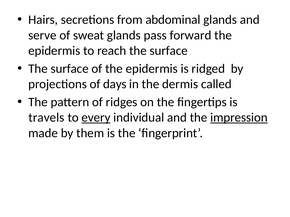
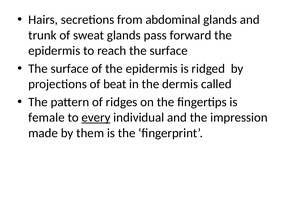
serve: serve -> trunk
days: days -> beat
travels: travels -> female
impression underline: present -> none
